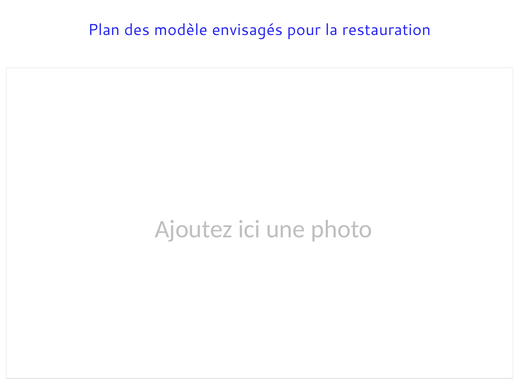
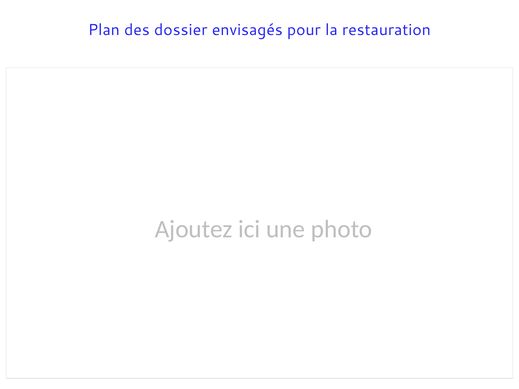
modèle: modèle -> dossier
